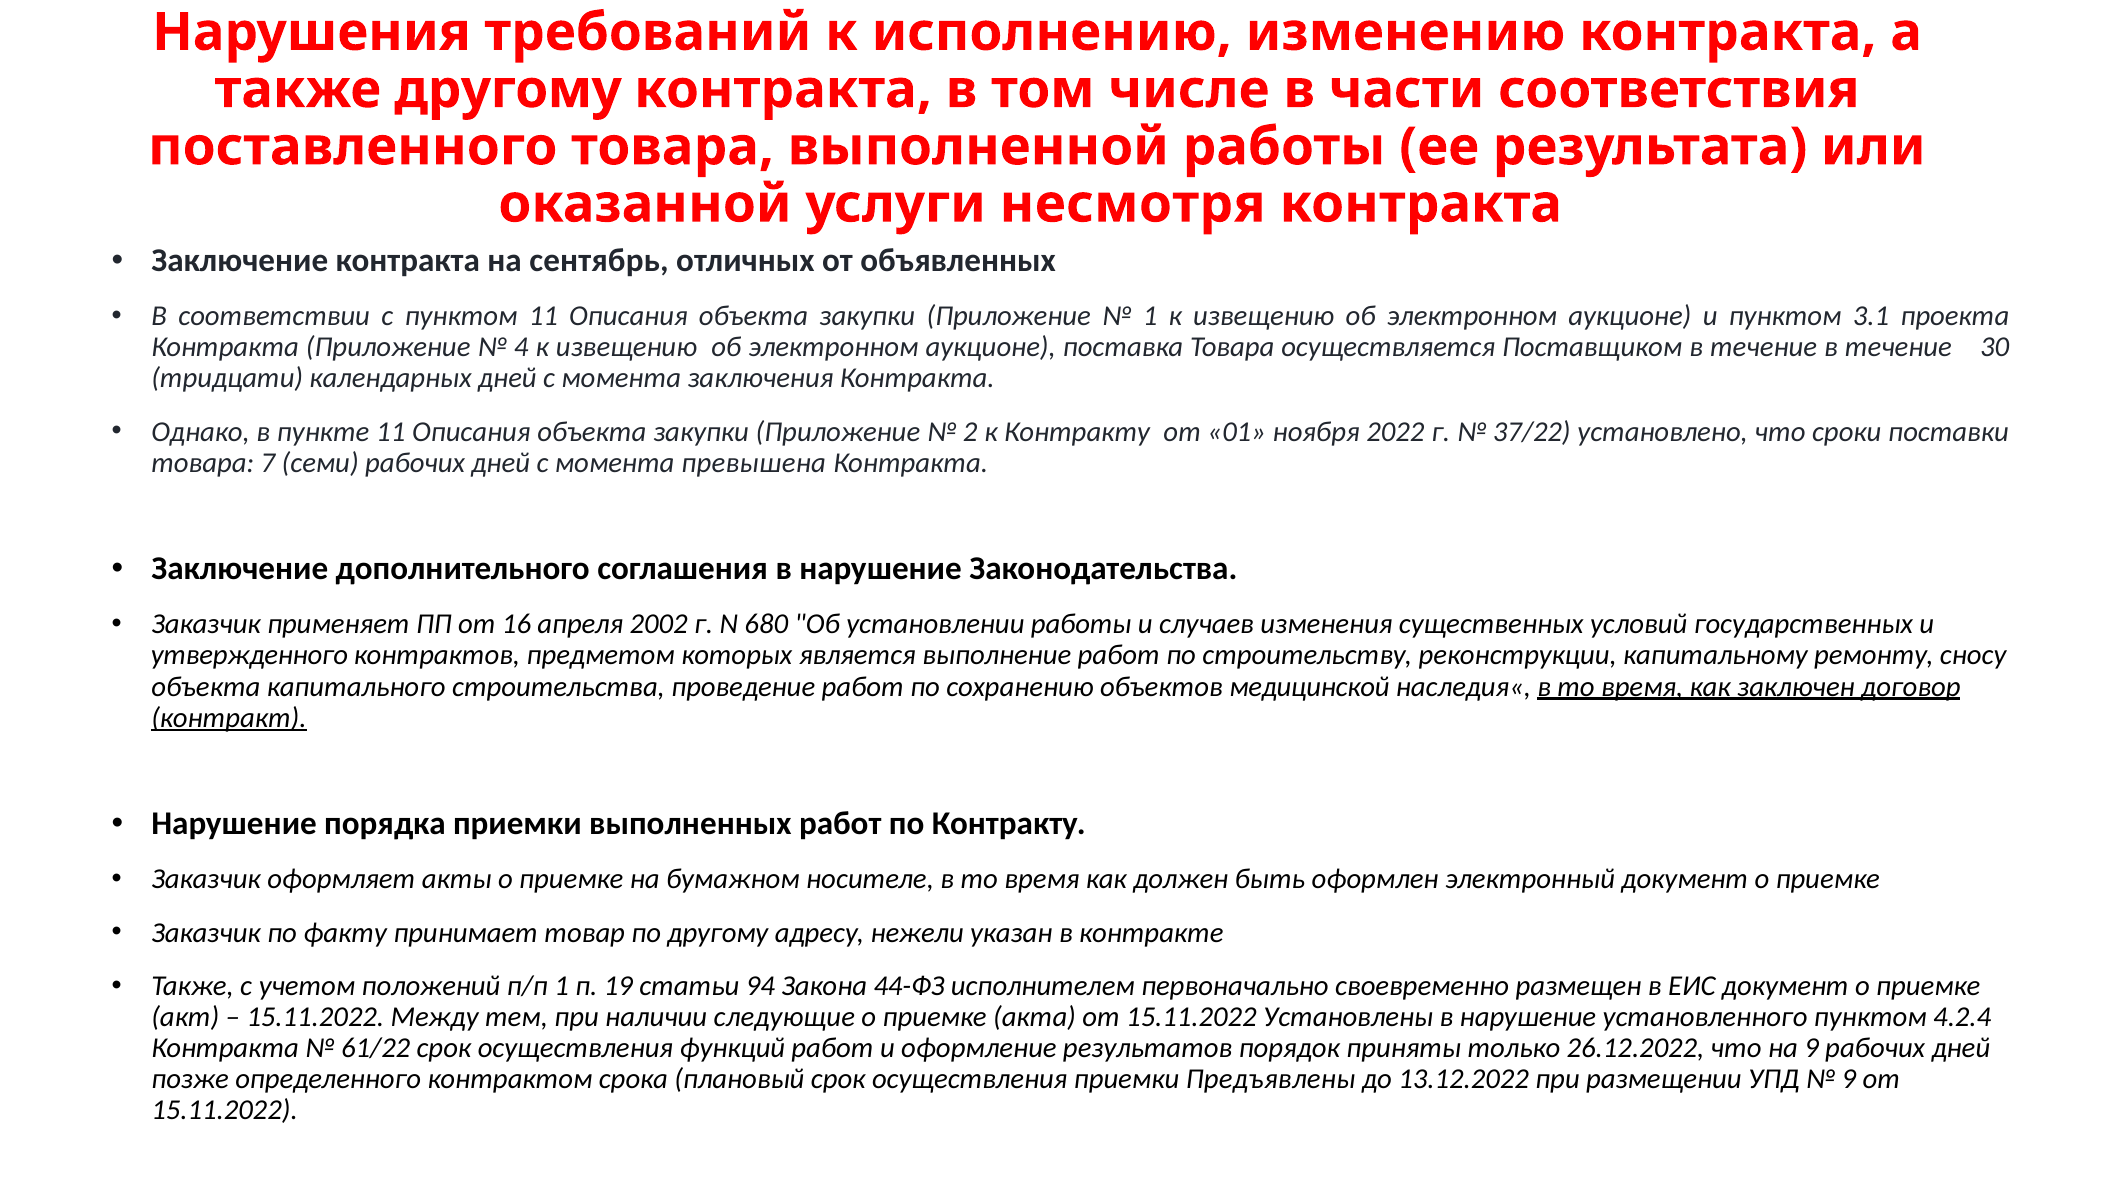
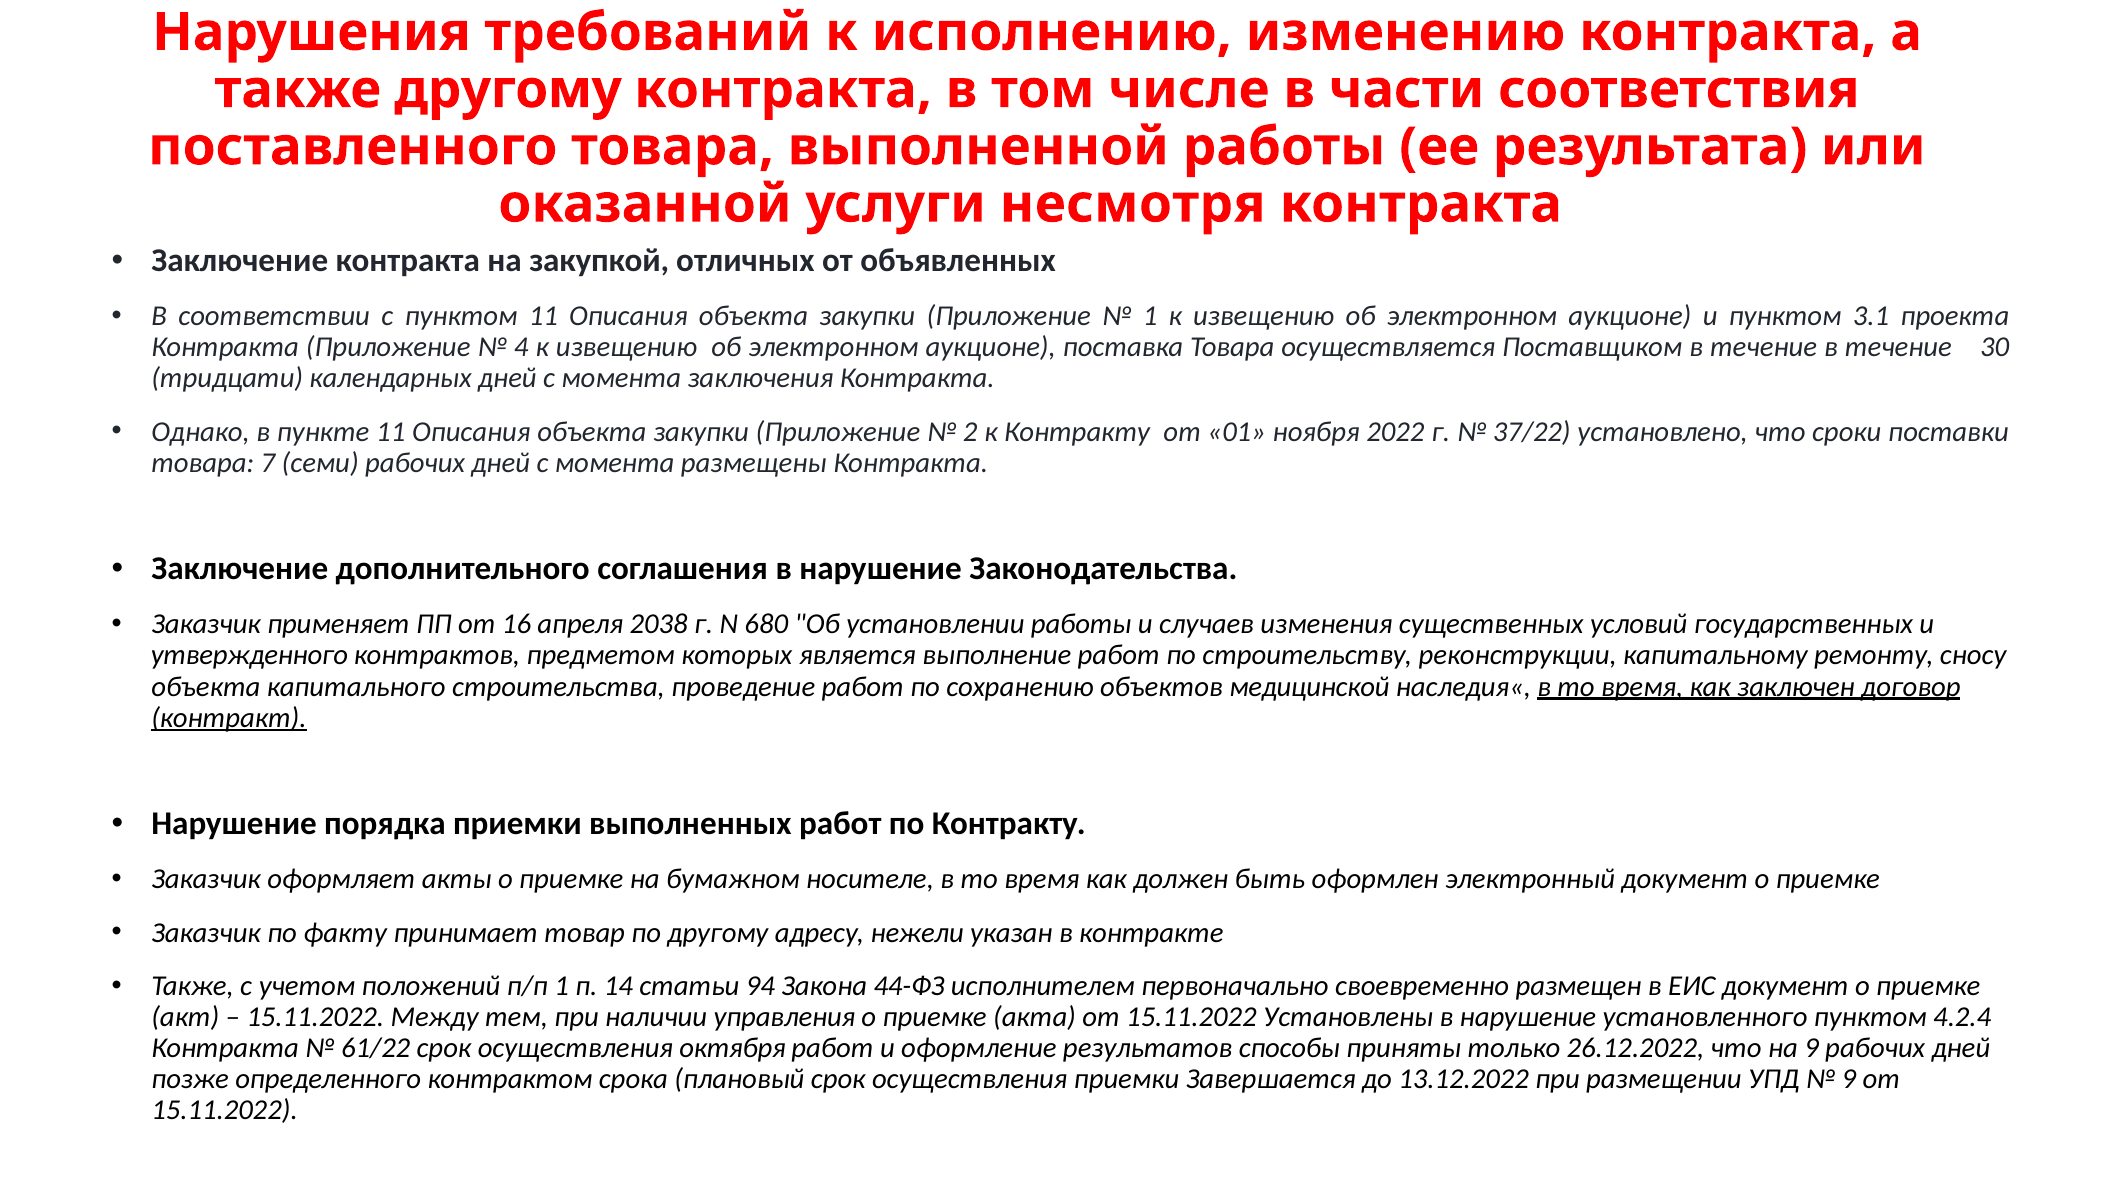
сентябрь: сентябрь -> закупкой
превышена: превышена -> размещены
2002: 2002 -> 2038
19: 19 -> 14
следующие: следующие -> управления
функций: функций -> октября
порядок: порядок -> способы
Предъявлены: Предъявлены -> Завершается
